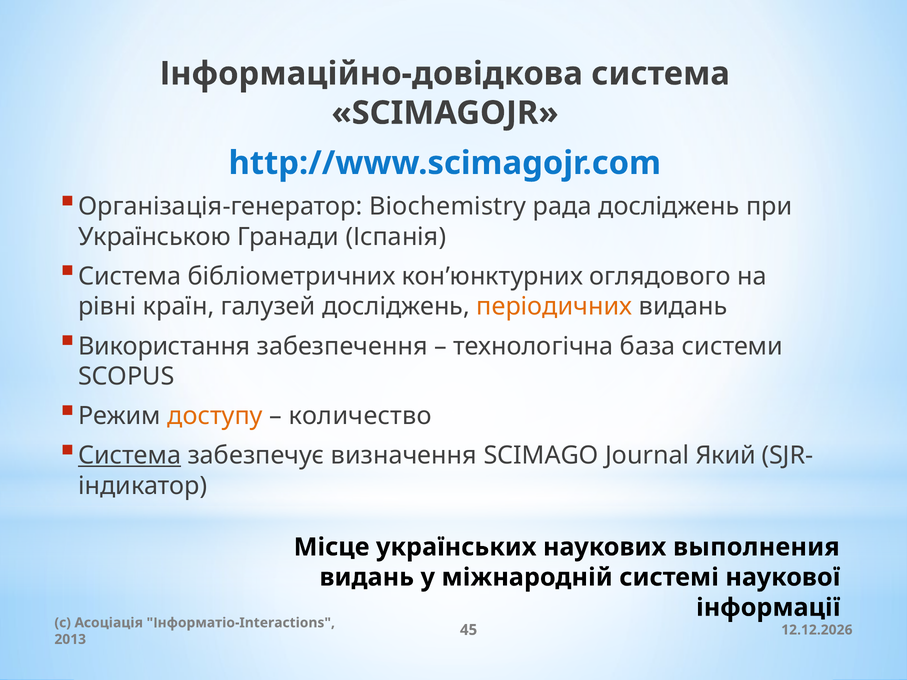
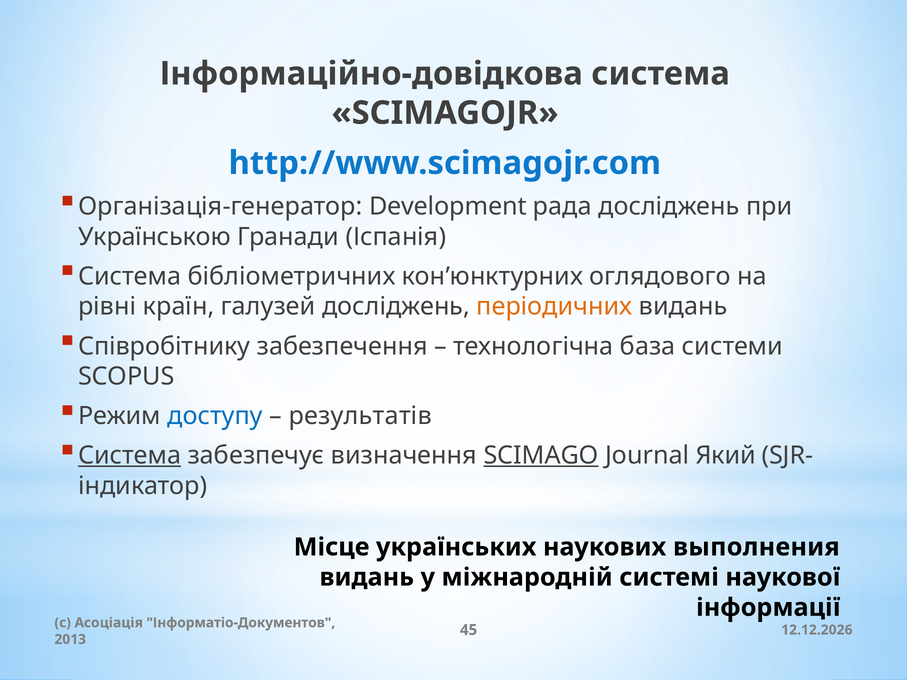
Biochemistry: Biochemistry -> Development
Використання: Використання -> Співробітнику
доступу colour: orange -> blue
количество: количество -> результатів
SCIMAGO underline: none -> present
Інформатіо-Interactions: Інформатіо-Interactions -> Інформатіо-Документов
